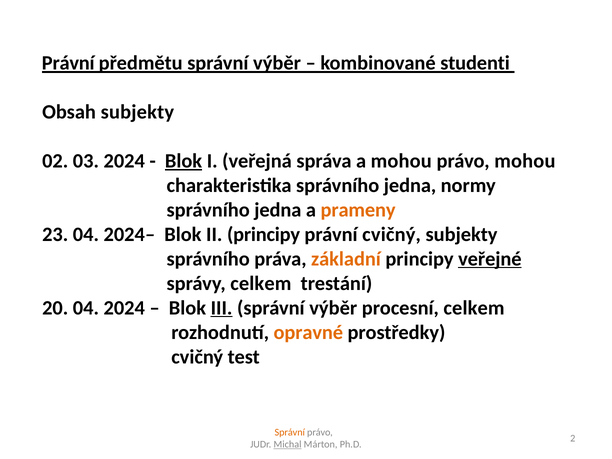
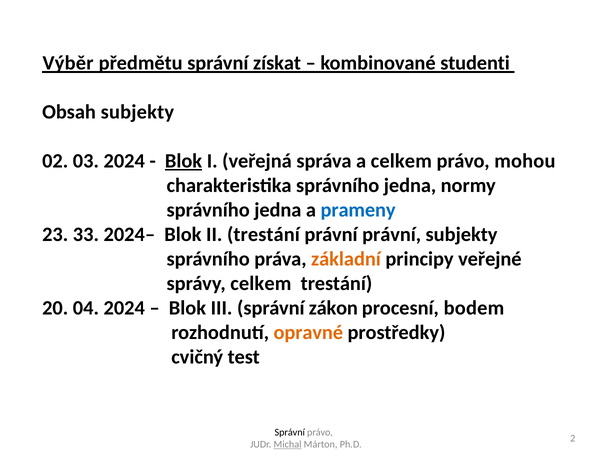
Právní at (68, 63): Právní -> Výběr
předmětu správní výběr: výběr -> získat
a mohou: mohou -> celkem
prameny colour: orange -> blue
23 04: 04 -> 33
II principy: principy -> trestání
právní cvičný: cvičný -> právní
veřejné underline: present -> none
III underline: present -> none
výběr at (333, 308): výběr -> zákon
procesní celkem: celkem -> bodem
Správní at (290, 432) colour: orange -> black
